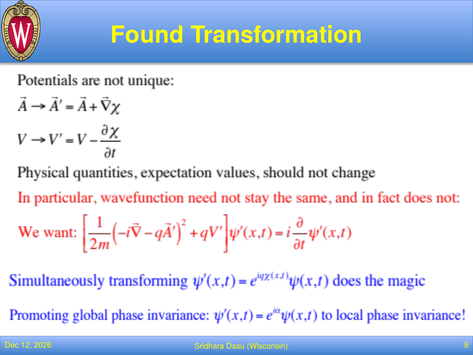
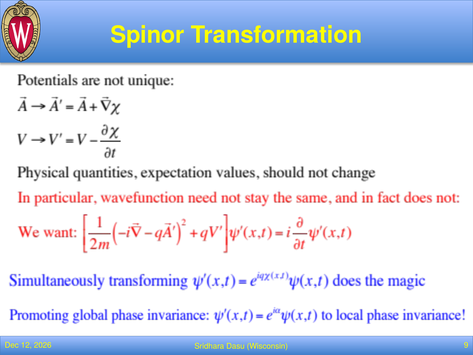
Found: Found -> Spinor
